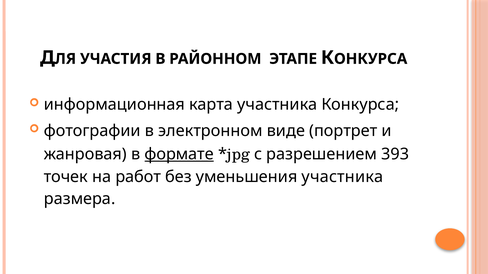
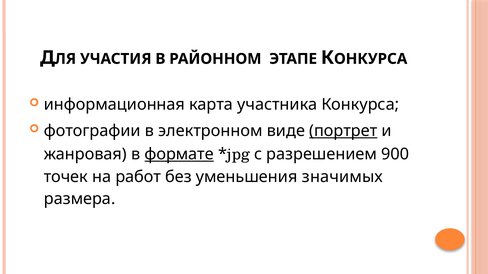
портрет underline: none -> present
393: 393 -> 900
уменьшения участника: участника -> значимых
